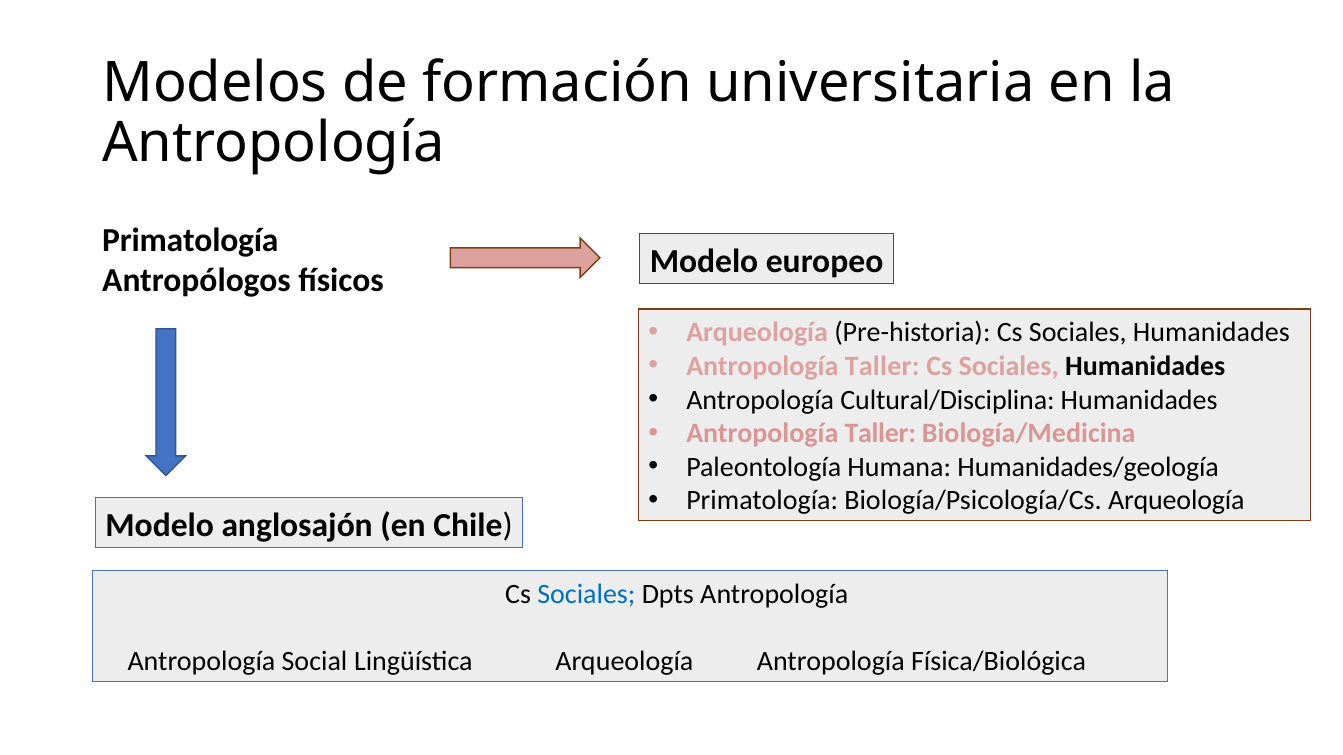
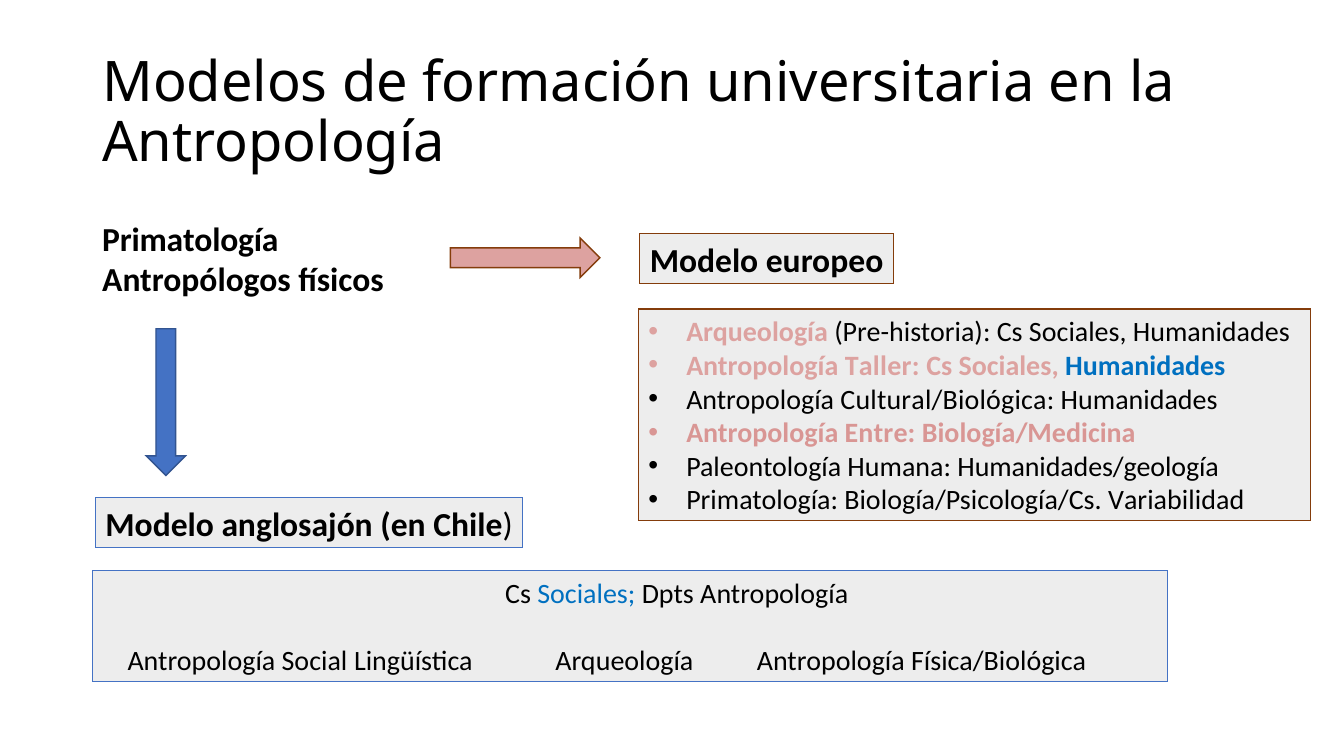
Humanidades at (1145, 366) colour: black -> blue
Cultural/Disciplina: Cultural/Disciplina -> Cultural/Biológica
Taller at (880, 434): Taller -> Entre
Biología/Psicología/Cs Arqueología: Arqueología -> Variabilidad
